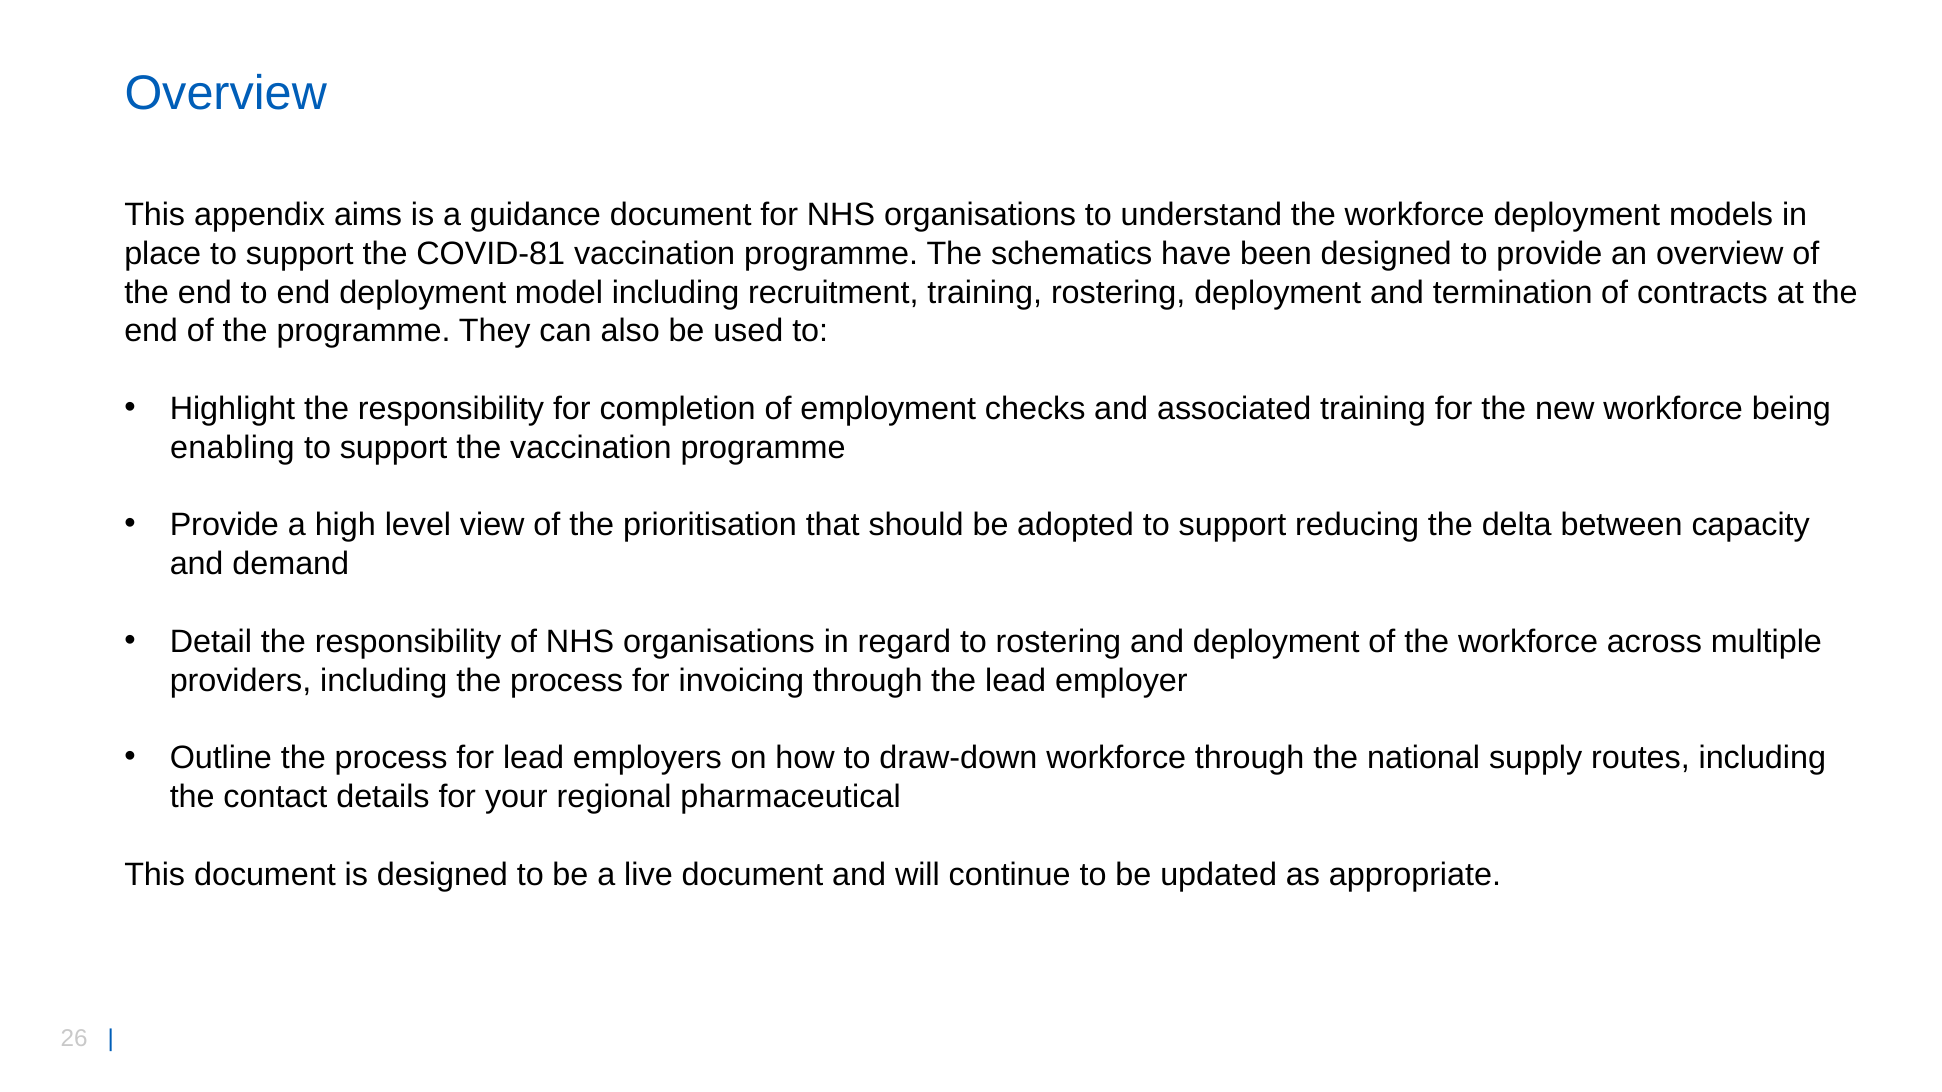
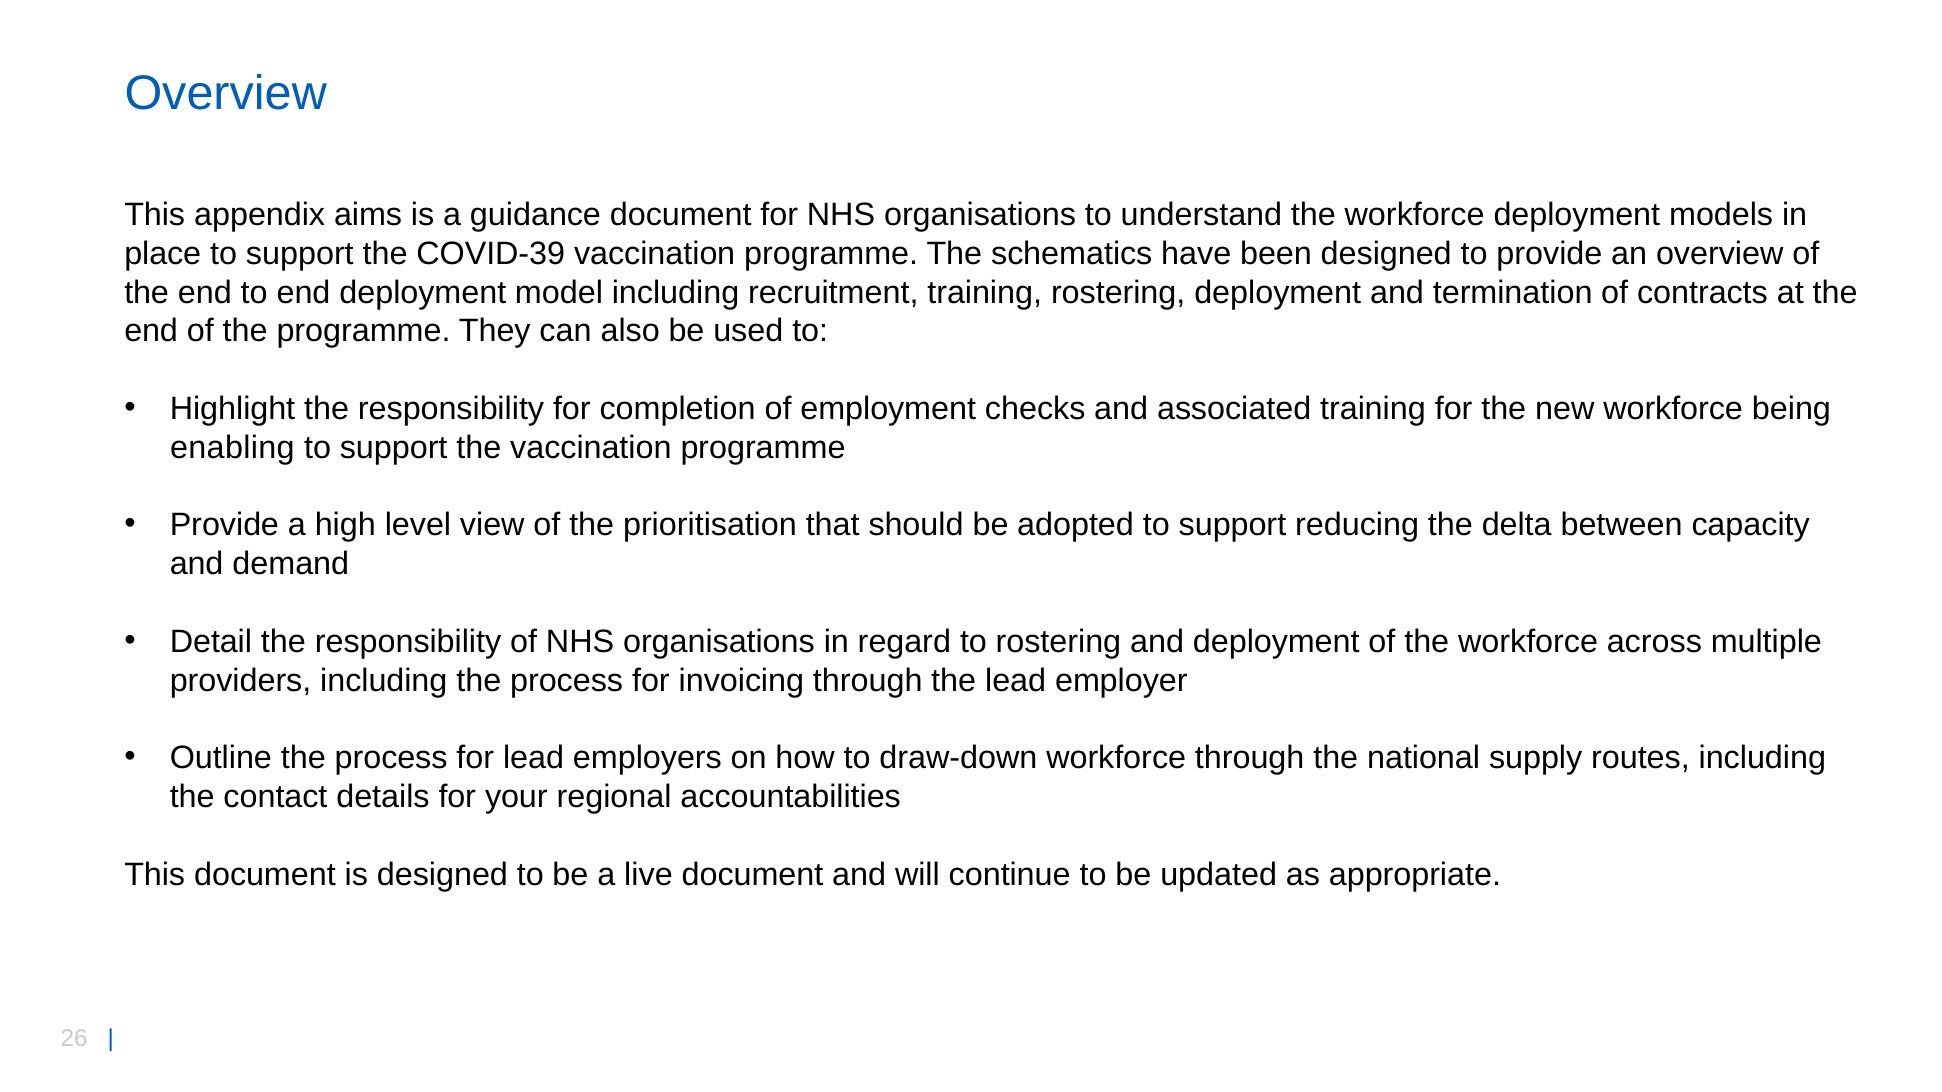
COVID-81: COVID-81 -> COVID-39
pharmaceutical: pharmaceutical -> accountabilities
